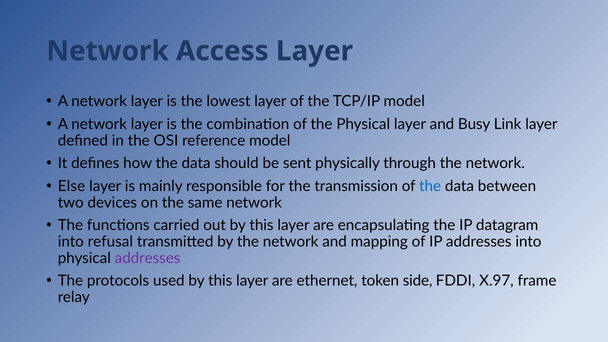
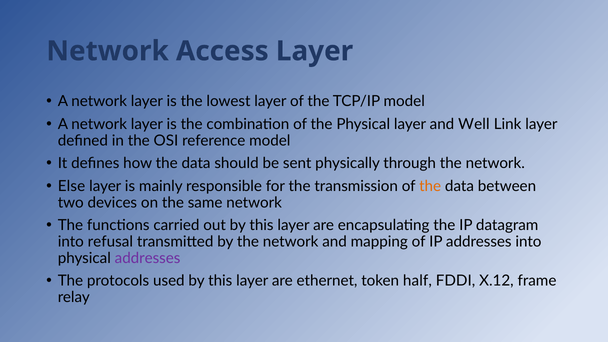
Busy: Busy -> Well
the at (430, 186) colour: blue -> orange
side: side -> half
X.97: X.97 -> X.12
